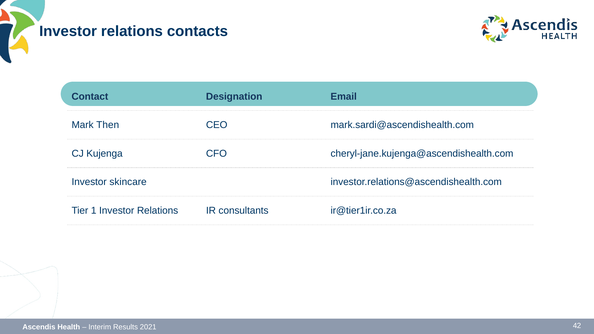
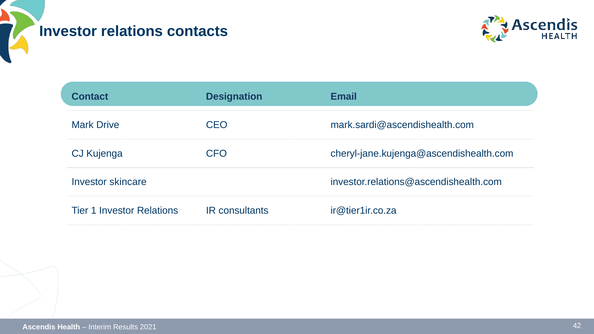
Then: Then -> Drive
